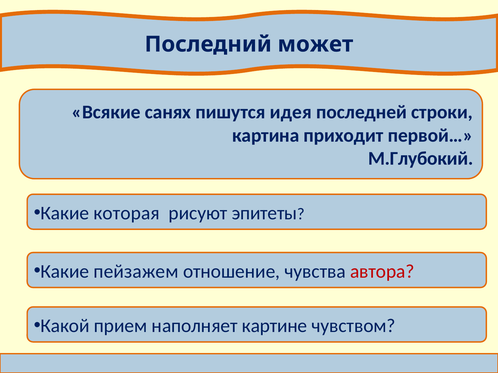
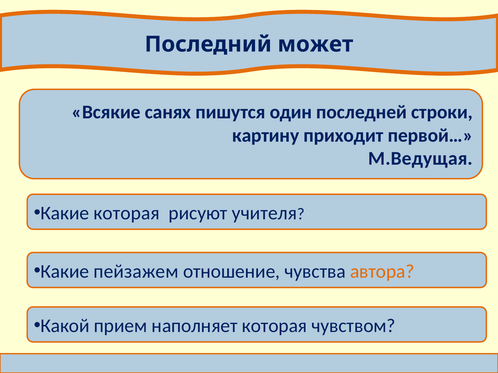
идея: идея -> один
картина: картина -> картину
М.Глубокий: М.Глубокий -> М.Ведущая
эпитеты: эпитеты -> учителя
автора colour: red -> orange
наполняет картине: картине -> которая
